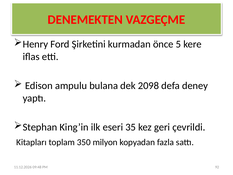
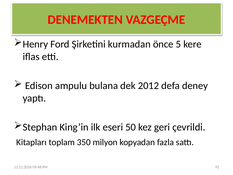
2098: 2098 -> 2012
35: 35 -> 50
